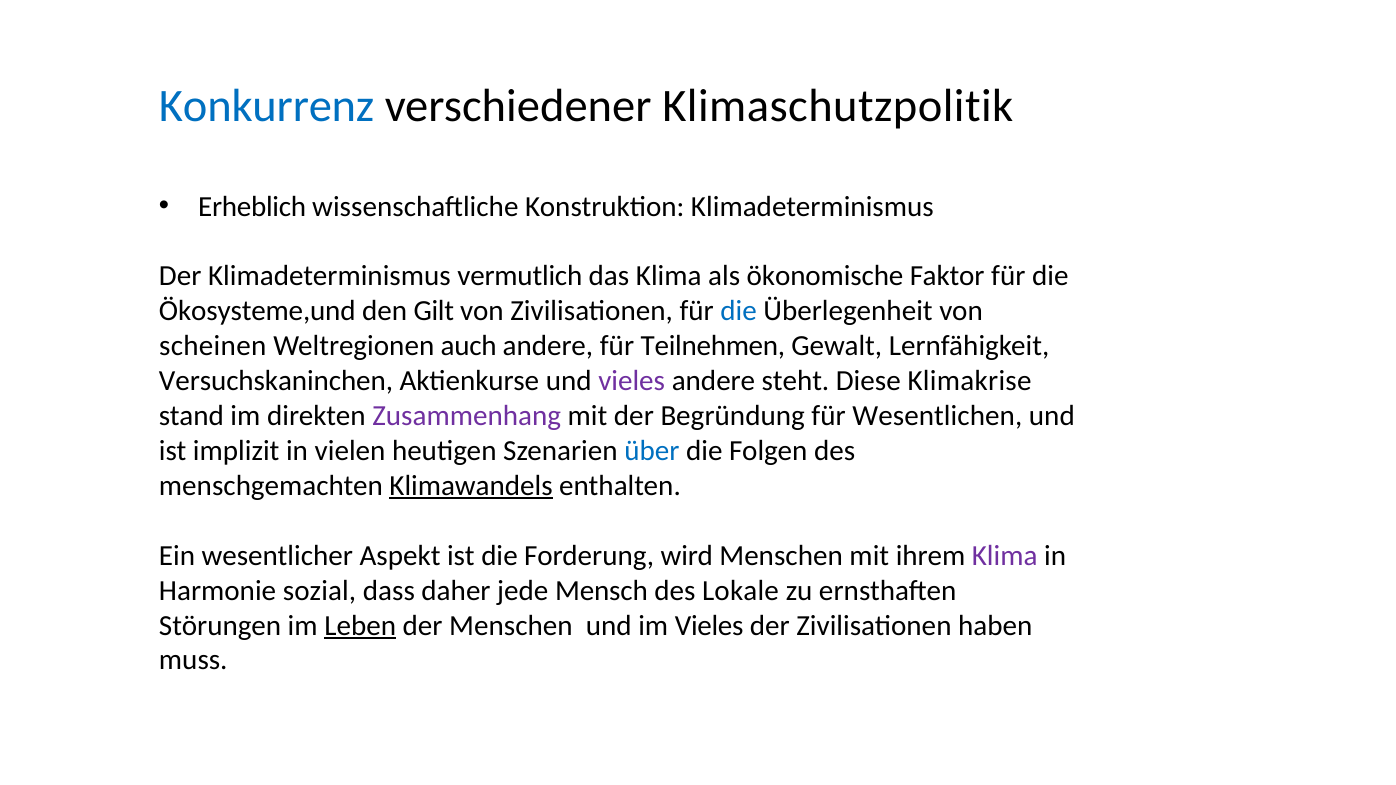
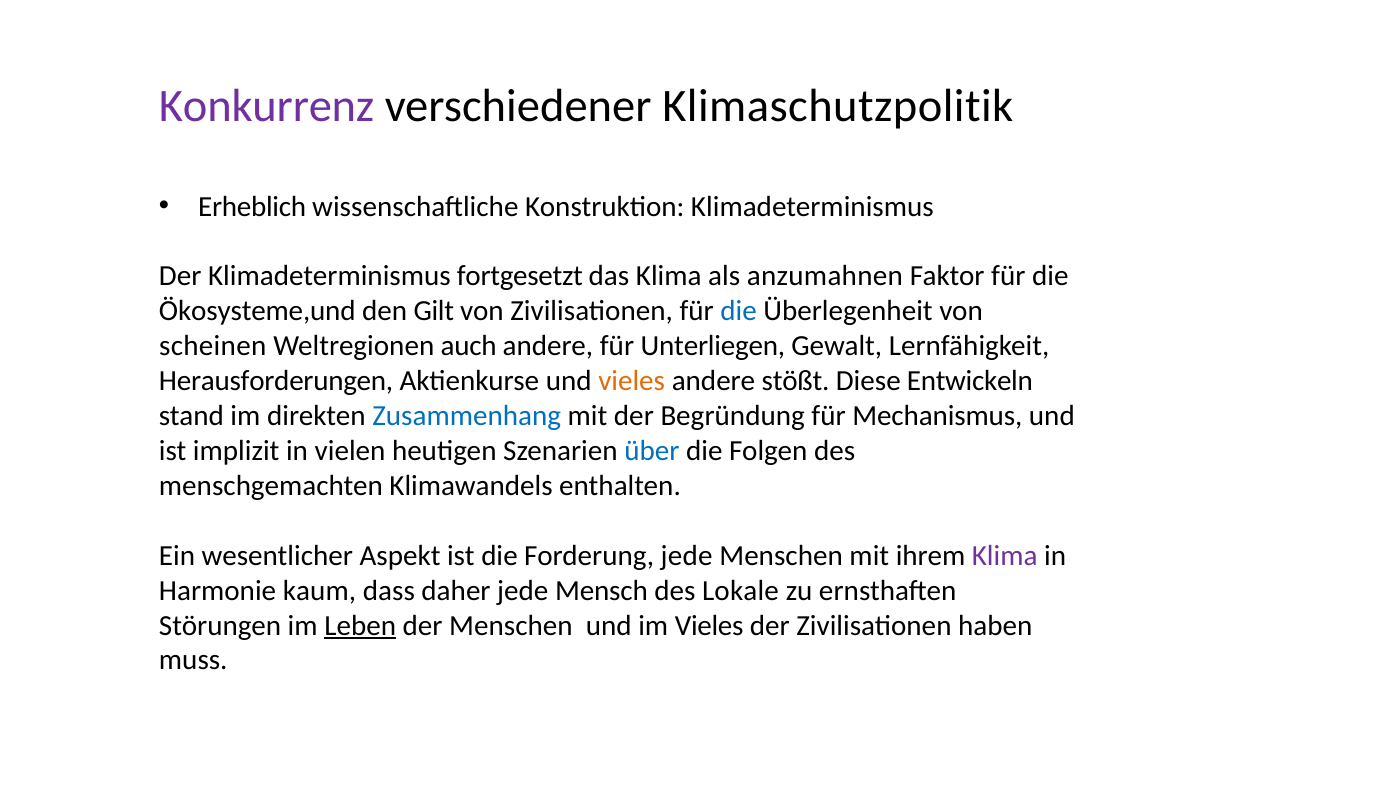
Konkurrenz colour: blue -> purple
vermutlich: vermutlich -> fortgesetzt
ökonomische: ökonomische -> anzumahnen
Teilnehmen: Teilnehmen -> Unterliegen
Versuchskaninchen: Versuchskaninchen -> Herausforderungen
vieles at (632, 381) colour: purple -> orange
steht: steht -> stößt
Klimakrise: Klimakrise -> Entwickeln
Zusammenhang colour: purple -> blue
Wesentlichen: Wesentlichen -> Mechanismus
Klimawandels underline: present -> none
Forderung wird: wird -> jede
sozial: sozial -> kaum
